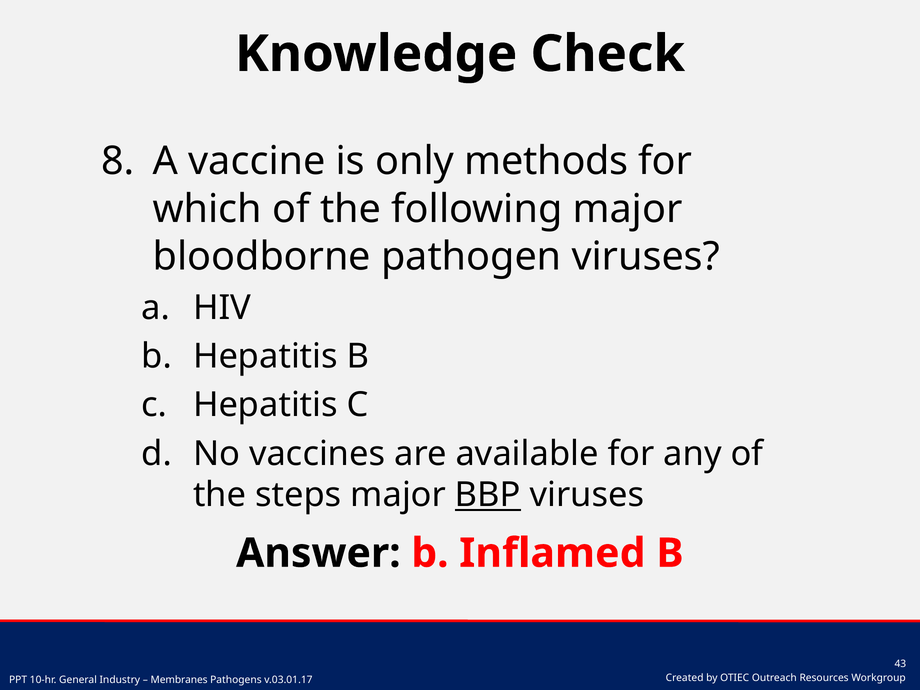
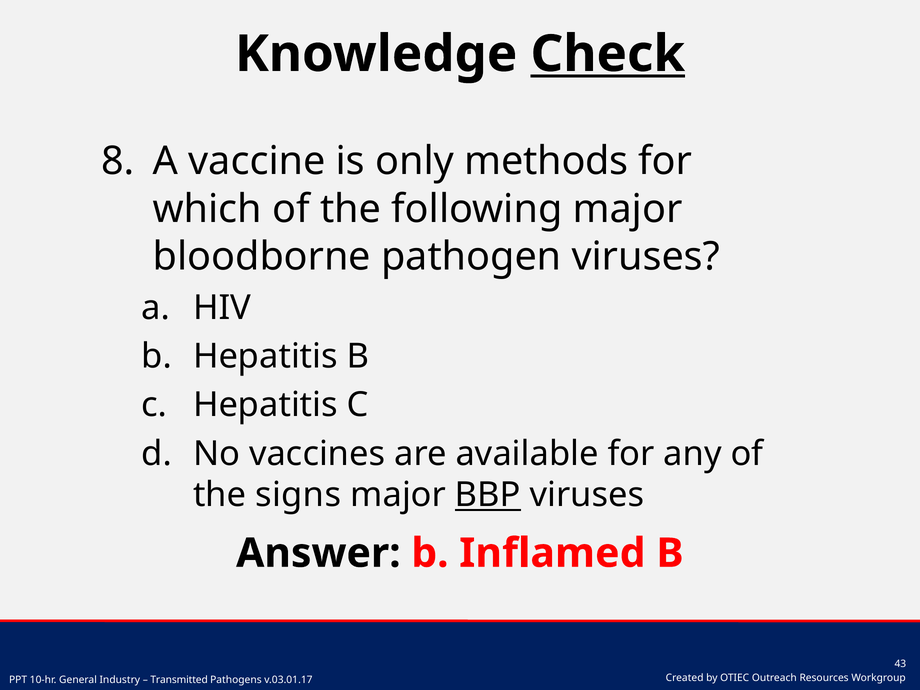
Check underline: none -> present
steps: steps -> signs
Membranes: Membranes -> Transmitted
